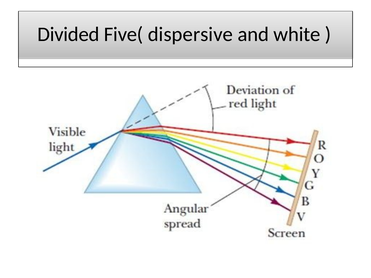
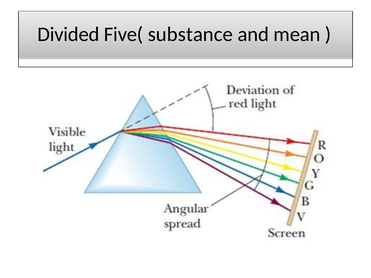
dispersive: dispersive -> substance
white: white -> mean
